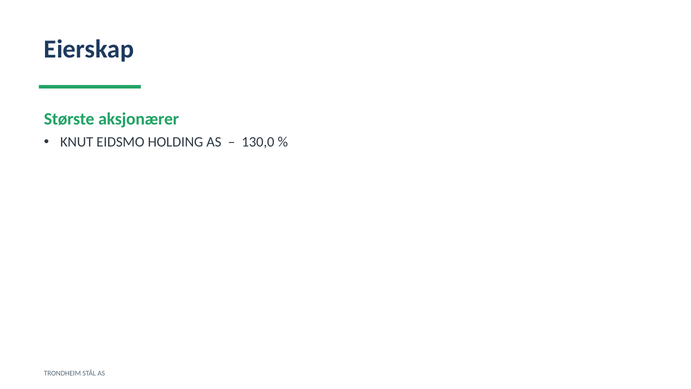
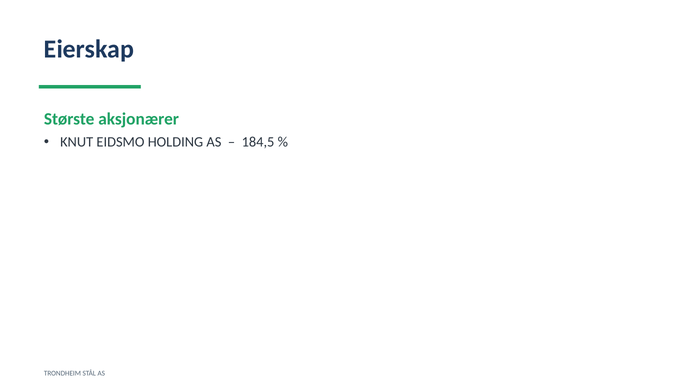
130,0: 130,0 -> 184,5
